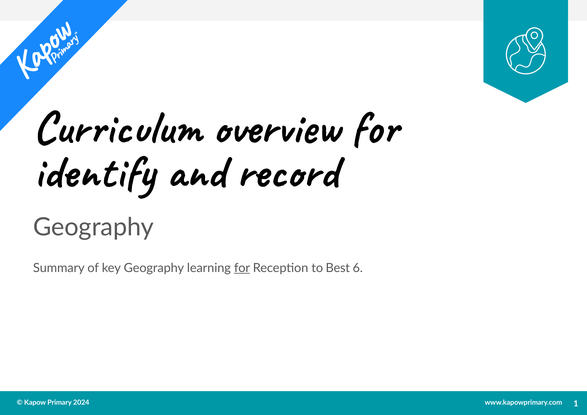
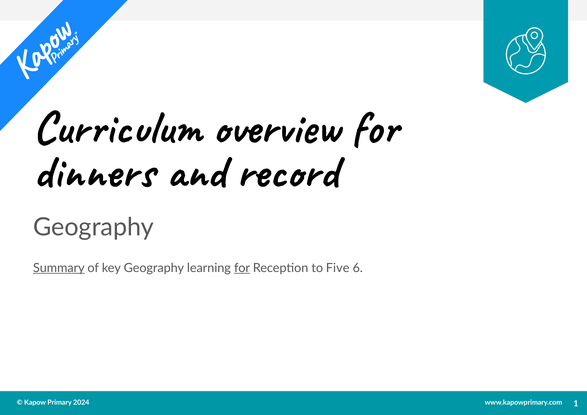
identify: identify -> dinners
Summary underline: none -> present
Best: Best -> Five
